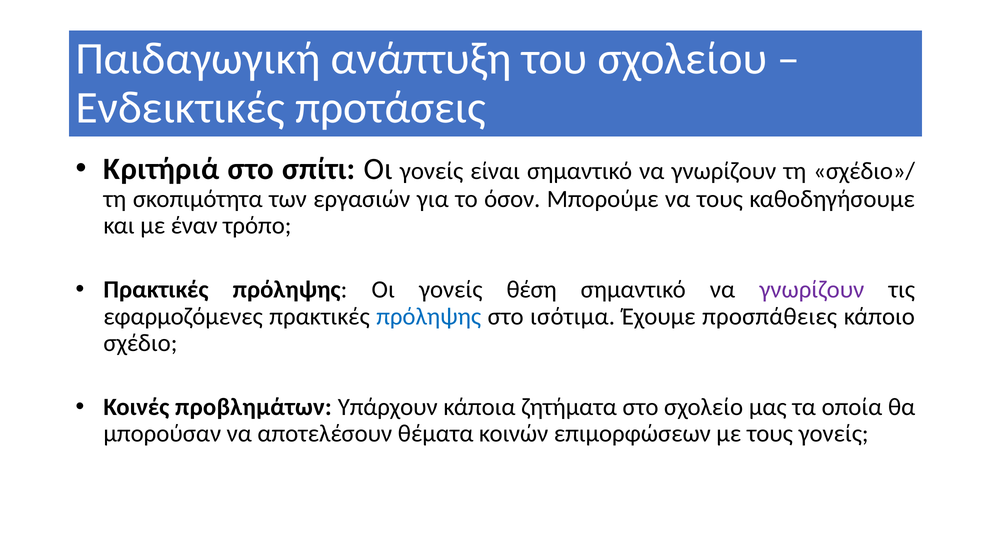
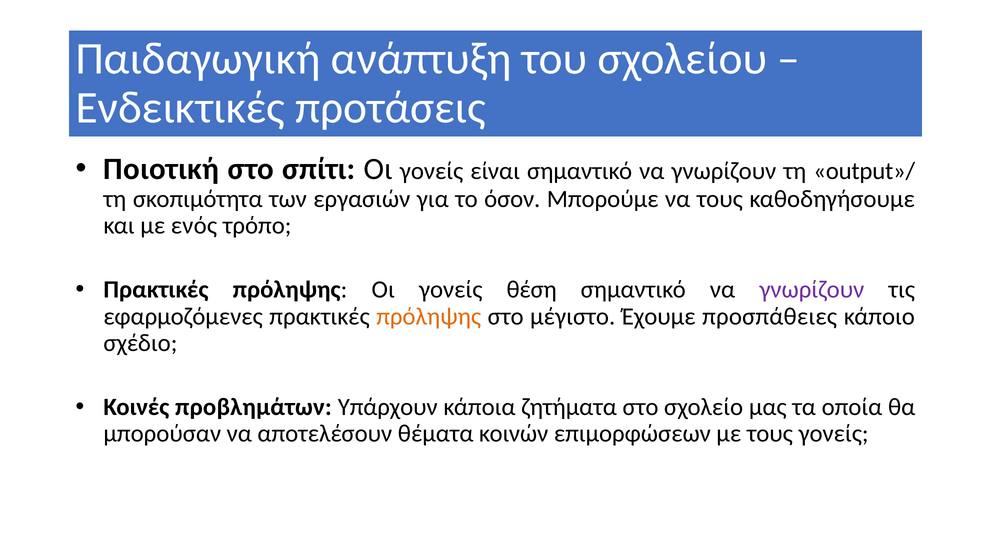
Κριτήριά: Κριτήριά -> Ποιοτική
σχέδιο»/: σχέδιο»/ -> output»/
έναν: έναν -> ενός
πρόληψης at (429, 316) colour: blue -> orange
ισότιμα: ισότιμα -> μέγιστο
